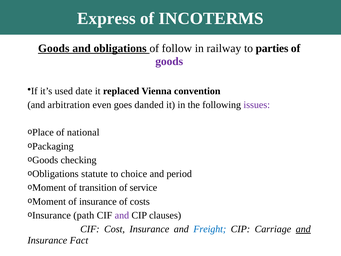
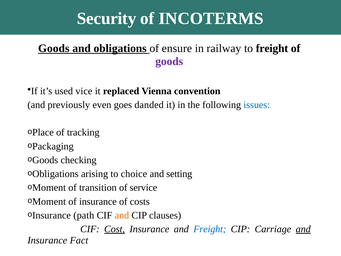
Express: Express -> Security
follow: follow -> ensure
to parties: parties -> freight
date: date -> vice
arbitration: arbitration -> previously
issues colour: purple -> blue
national: national -> tracking
statute: statute -> arising
period: period -> setting
and at (122, 215) colour: purple -> orange
Cost underline: none -> present
